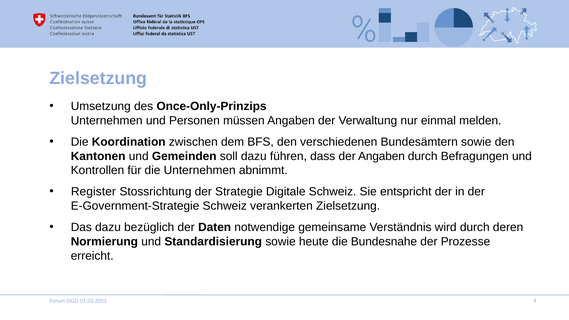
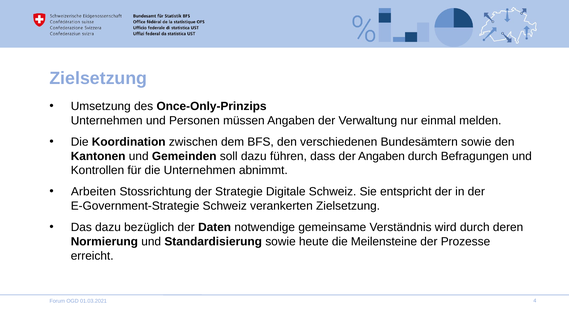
Register: Register -> Arbeiten
Bundesnahe: Bundesnahe -> Meilensteine
